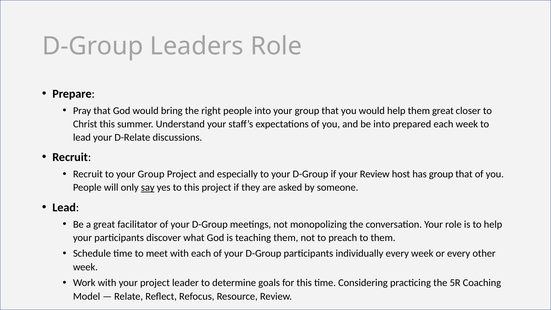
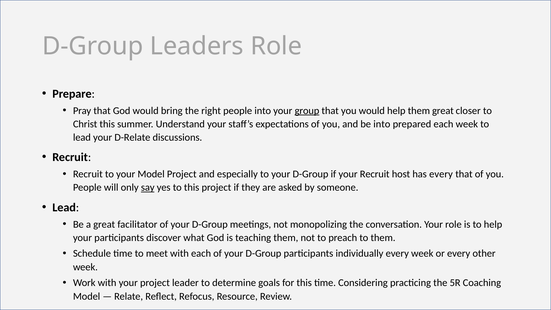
group at (307, 111) underline: none -> present
to your Group: Group -> Model
your Review: Review -> Recruit
has group: group -> every
